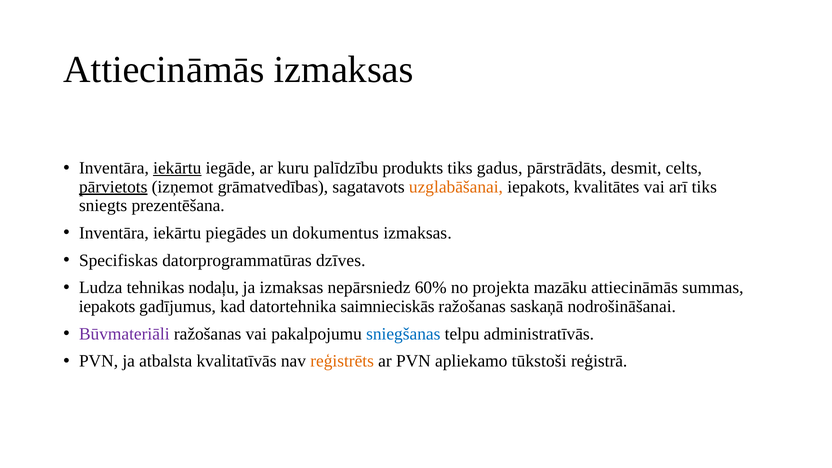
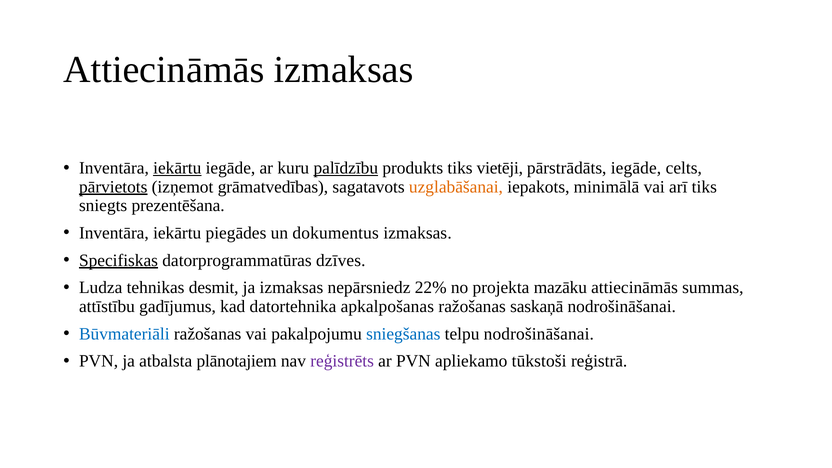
palīdzību underline: none -> present
gadus: gadus -> vietēji
pārstrādāts desmit: desmit -> iegāde
kvalitātes: kvalitātes -> minimālā
Specifiskas underline: none -> present
nodaļu: nodaļu -> desmit
60%: 60% -> 22%
iepakots at (107, 306): iepakots -> attīstību
saimnieciskās: saimnieciskās -> apkalpošanas
Būvmateriāli colour: purple -> blue
telpu administratīvās: administratīvās -> nodrošināšanai
kvalitatīvās: kvalitatīvās -> plānotajiem
reģistrēts colour: orange -> purple
